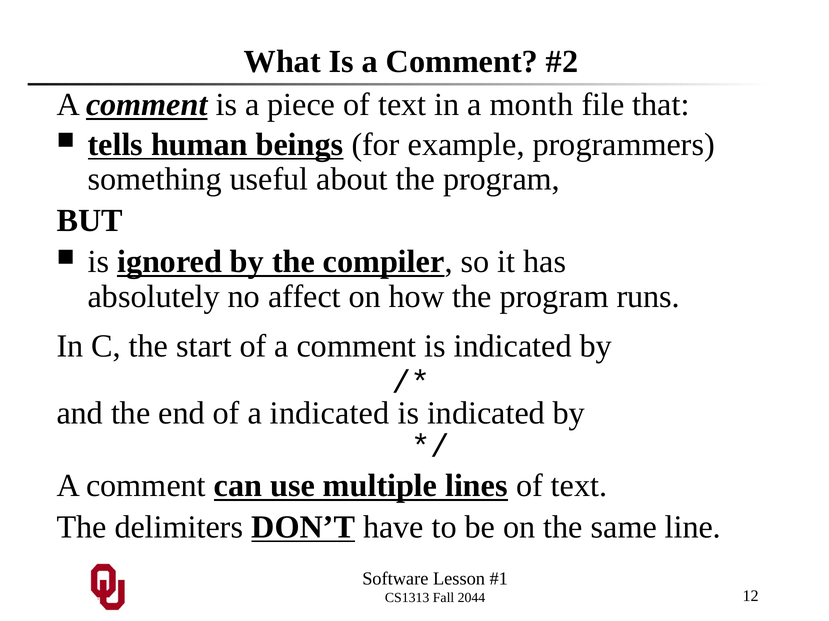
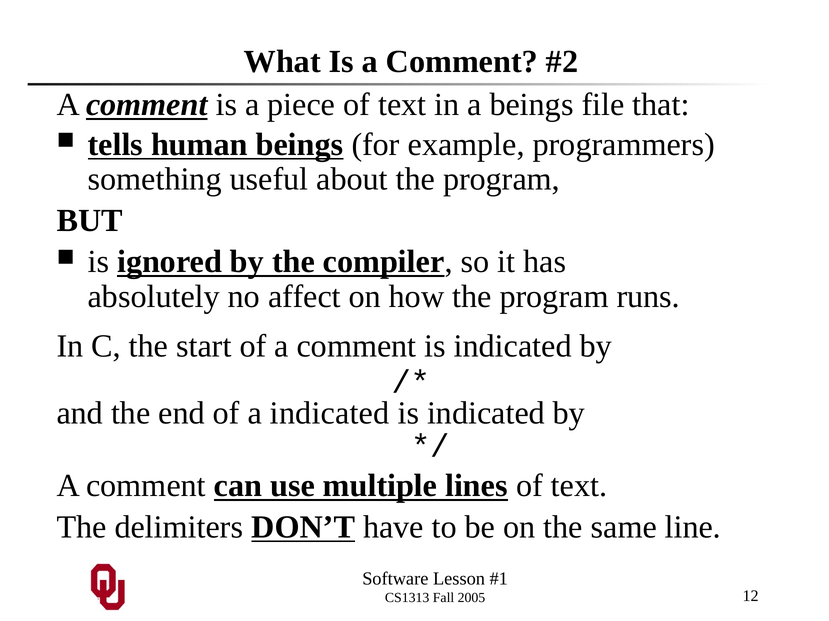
a month: month -> beings
2044: 2044 -> 2005
